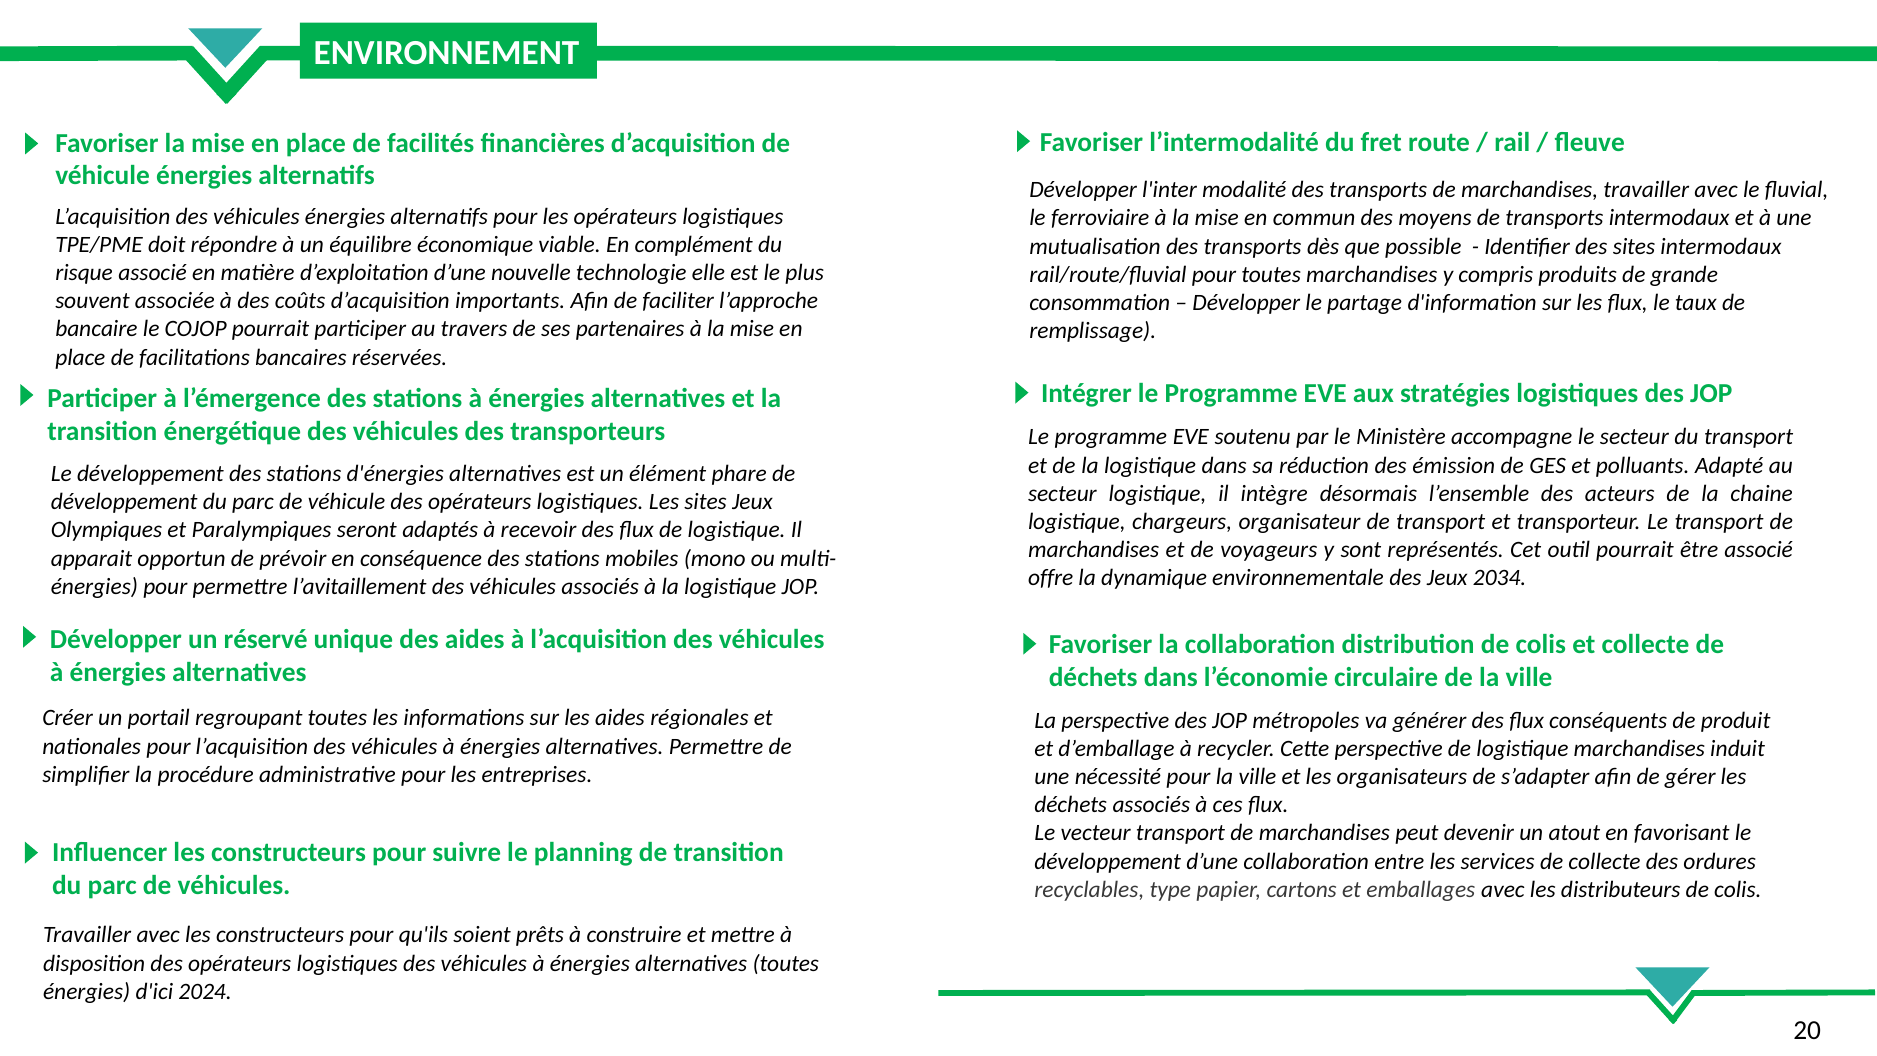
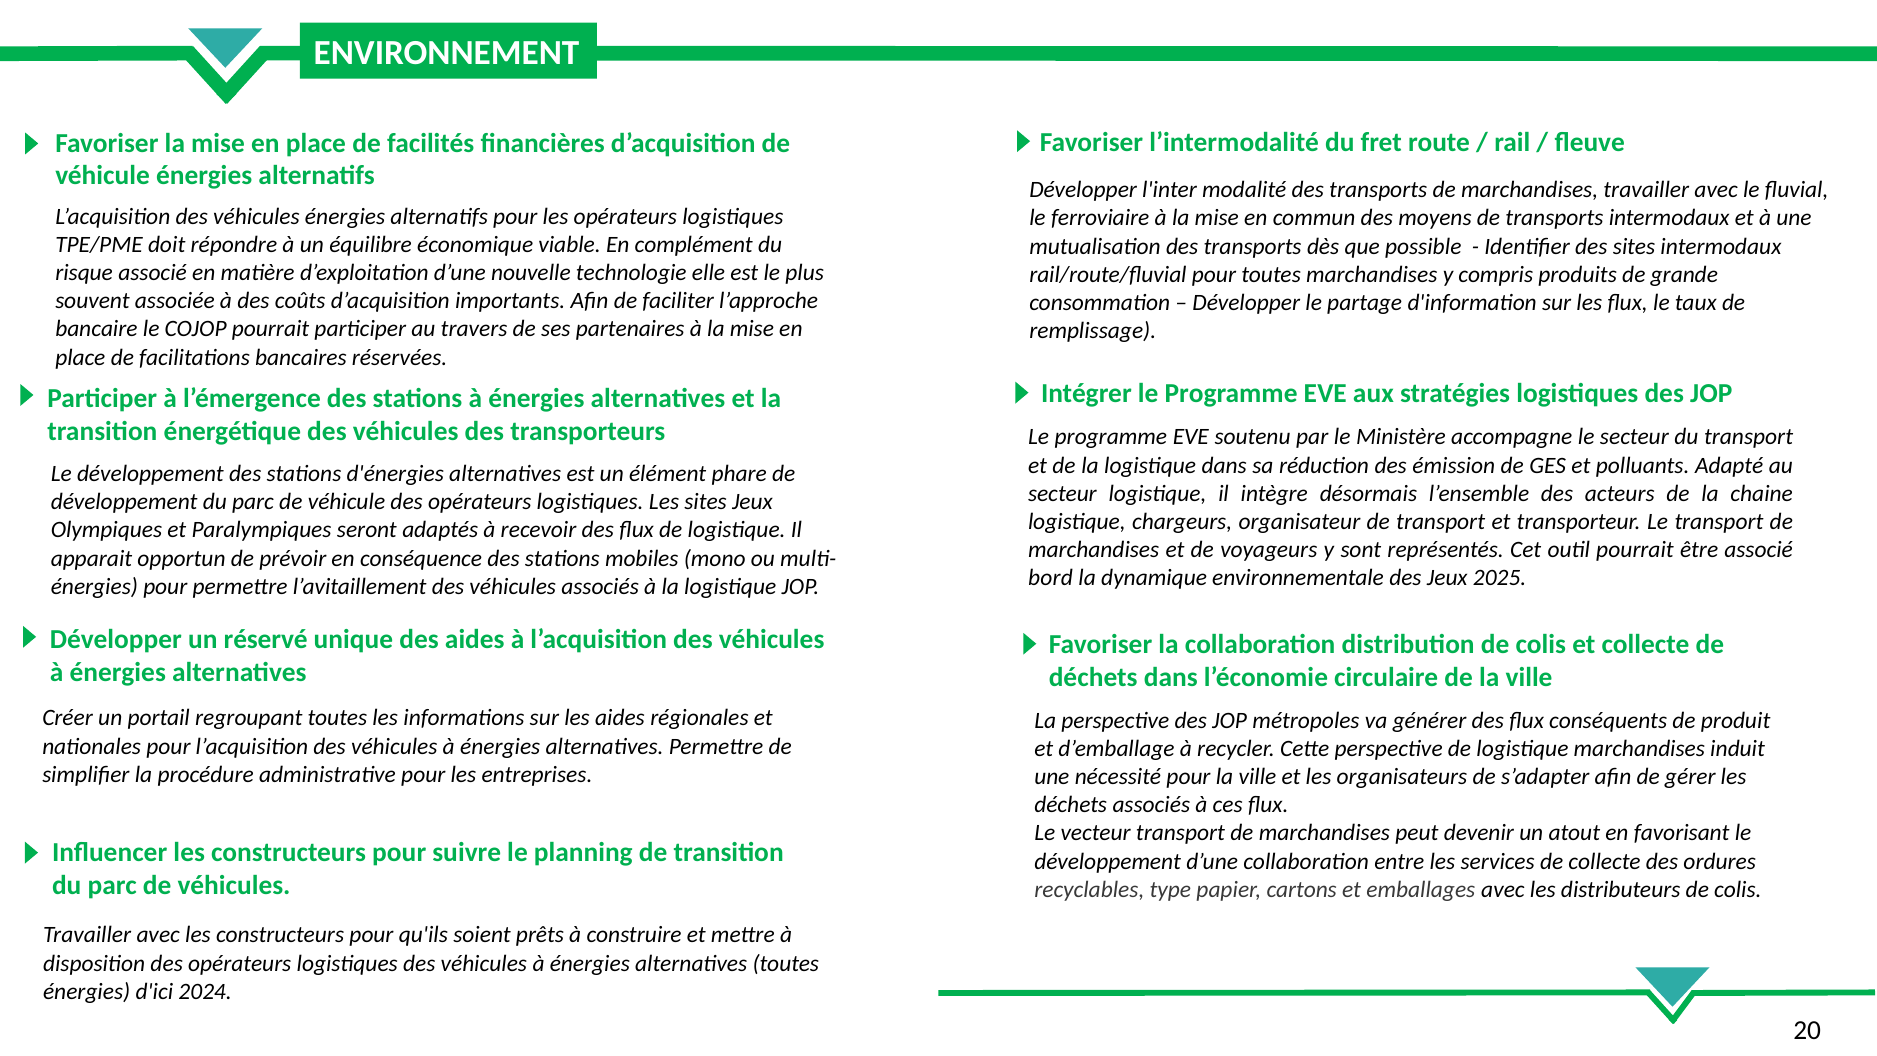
offre: offre -> bord
2034: 2034 -> 2025
